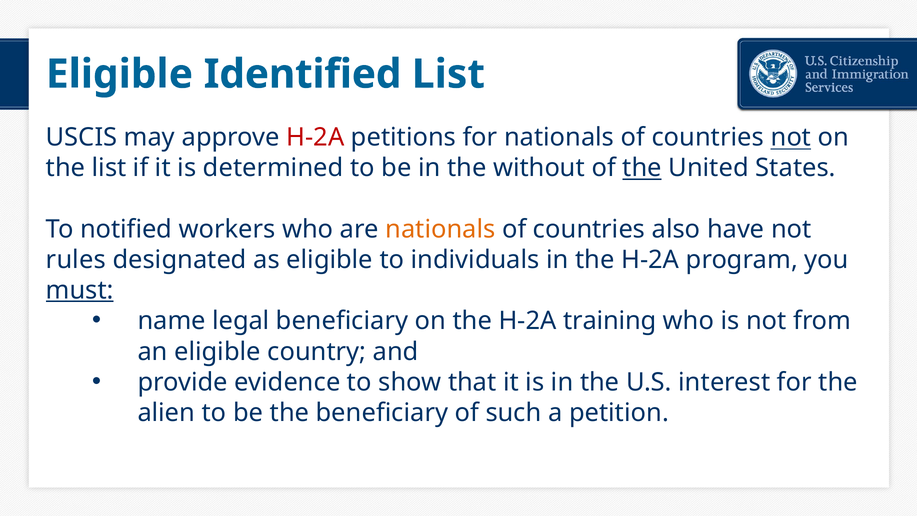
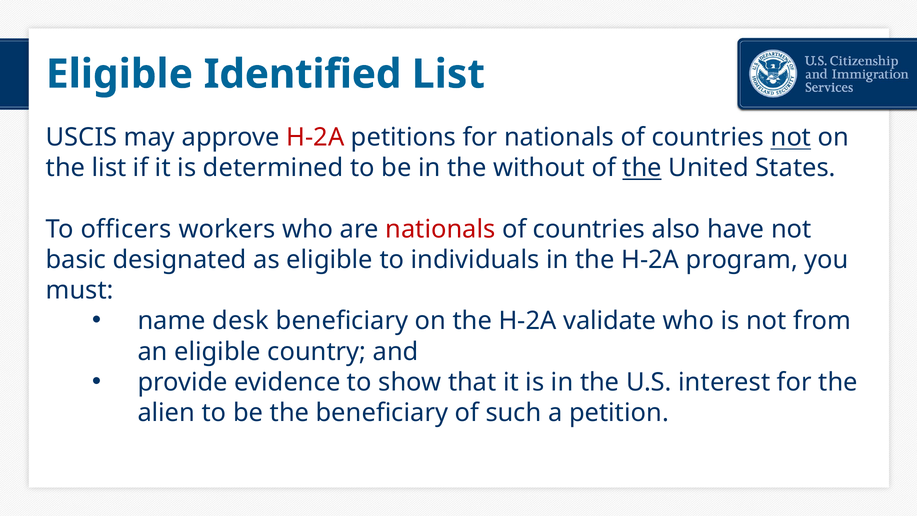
notified: notified -> officers
nationals at (440, 229) colour: orange -> red
rules: rules -> basic
must underline: present -> none
legal: legal -> desk
training: training -> validate
